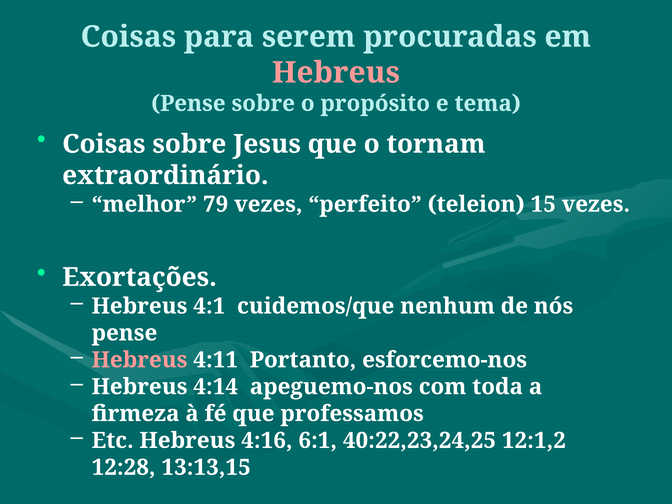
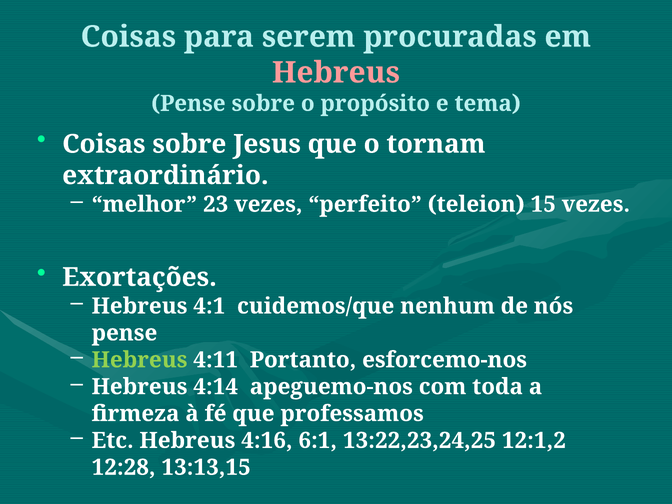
79: 79 -> 23
Hebreus at (140, 360) colour: pink -> light green
40:22,23,24,25: 40:22,23,24,25 -> 13:22,23,24,25
